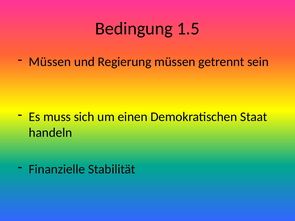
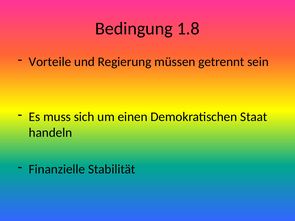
1.5: 1.5 -> 1.8
Müssen at (50, 62): Müssen -> Vorteile
